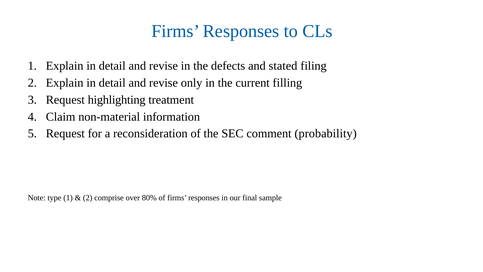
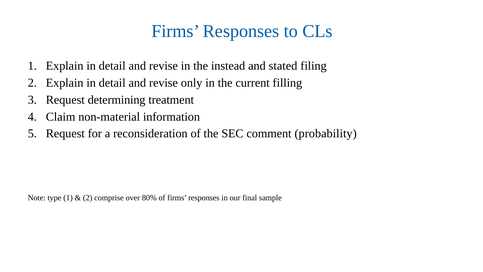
defects: defects -> instead
highlighting: highlighting -> determining
